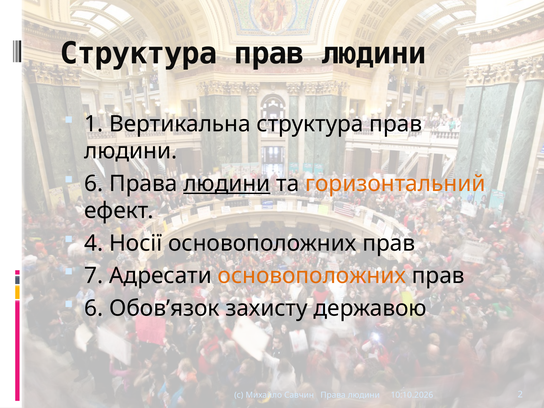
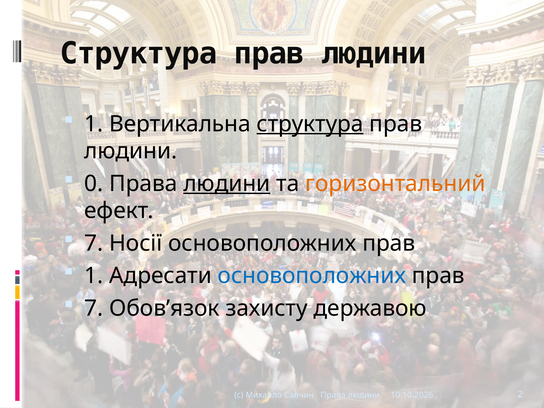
структура at (310, 124) underline: none -> present
6 at (94, 184): 6 -> 0
4 at (94, 243): 4 -> 7
7 at (94, 276): 7 -> 1
основоположних at (312, 276) colour: orange -> blue
6 at (94, 308): 6 -> 7
